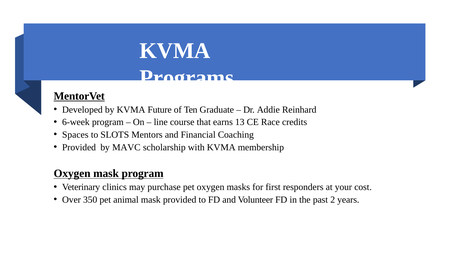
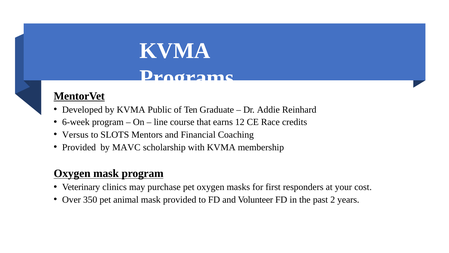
Future: Future -> Public
13: 13 -> 12
Spaces: Spaces -> Versus
